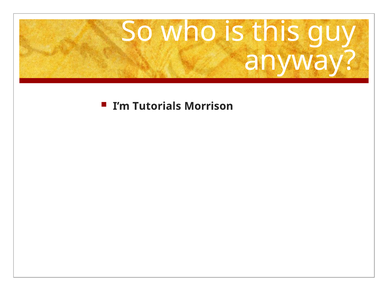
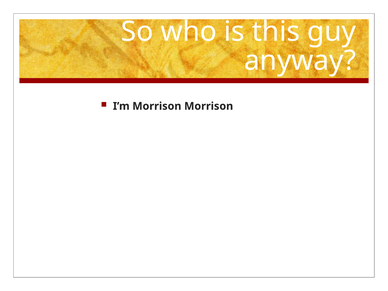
I’m Tutorials: Tutorials -> Morrison
